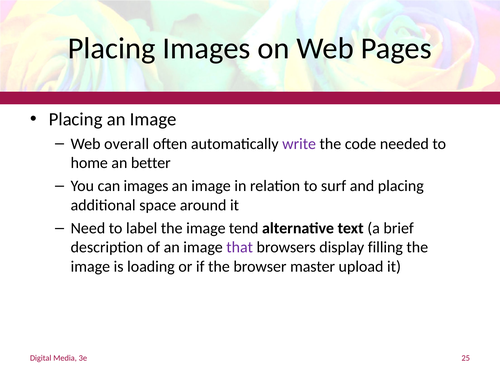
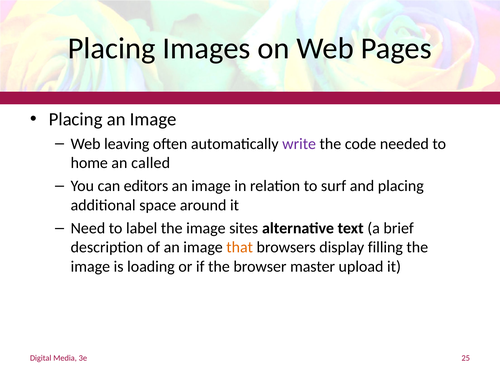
overall: overall -> leaving
better: better -> called
can images: images -> editors
tend: tend -> sites
that colour: purple -> orange
